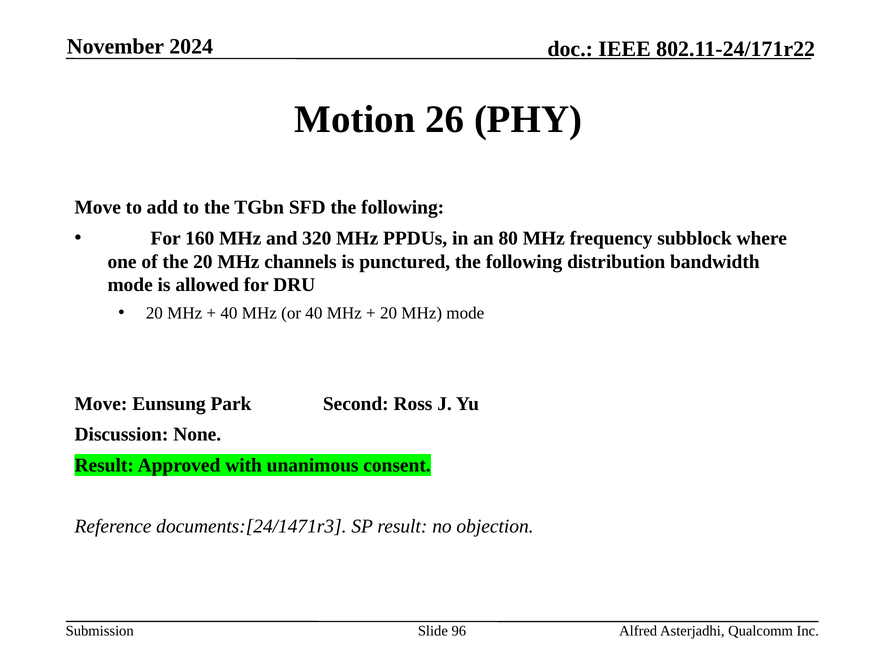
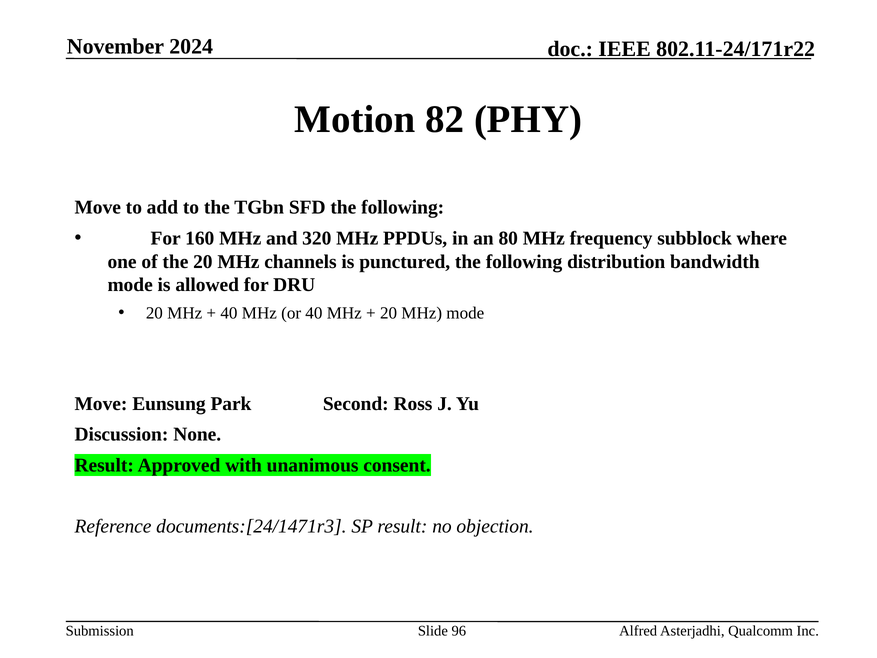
26: 26 -> 82
